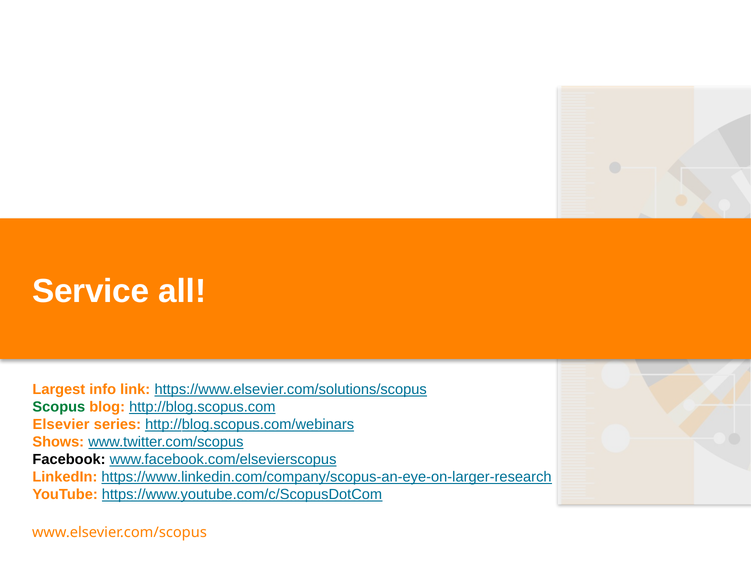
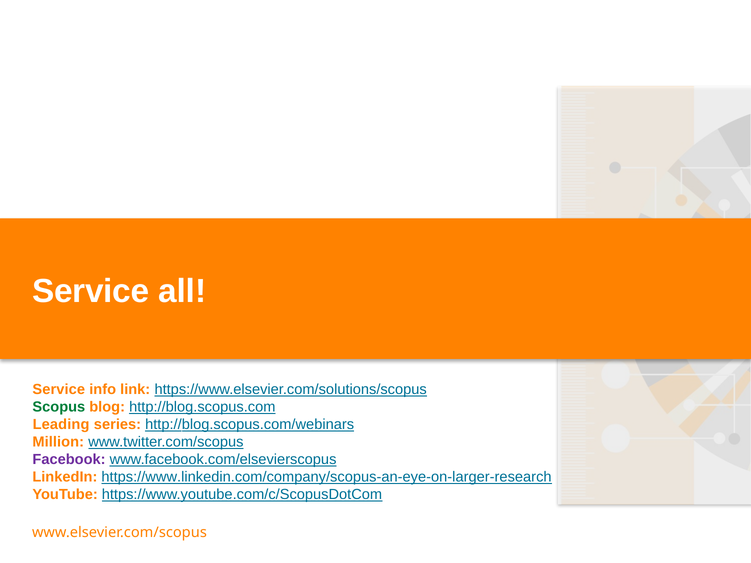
Largest at (59, 390): Largest -> Service
Elsevier: Elsevier -> Leading
Shows: Shows -> Million
Facebook colour: black -> purple
